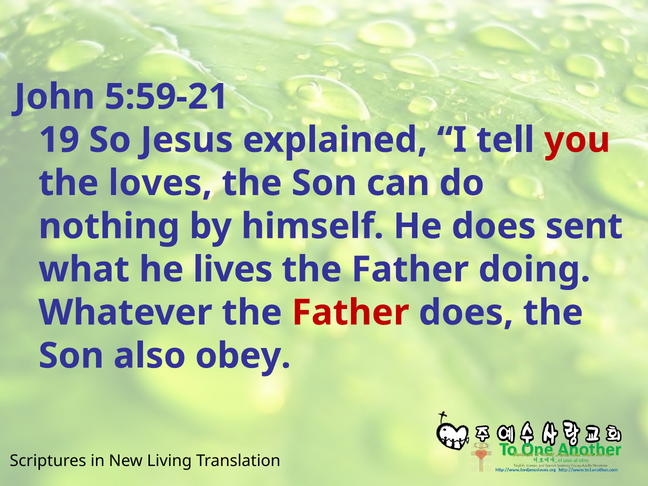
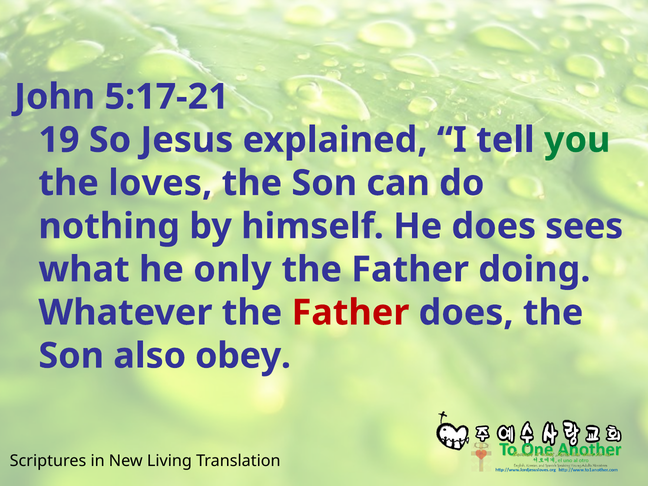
5:59-21: 5:59-21 -> 5:17-21
you colour: red -> green
sent: sent -> sees
lives: lives -> only
